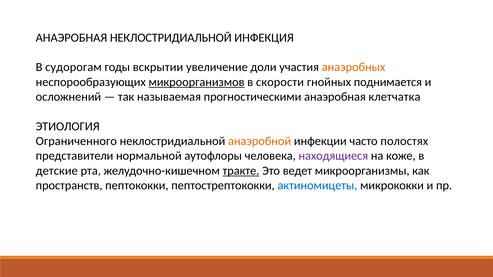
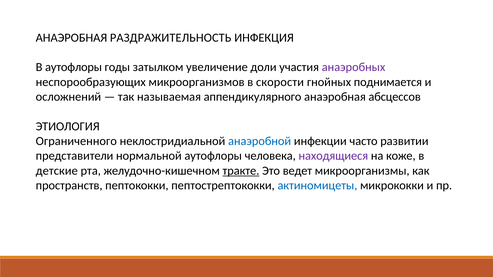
АНАЭРОБНАЯ НЕКЛОСТРИДИАЛЬНОЙ: НЕКЛОСТРИДИАЛЬНОЙ -> РАЗДРАЖИТЕЛЬНОСТЬ
В судорогам: судорогам -> аутофлоры
вскрытии: вскрытии -> затылком
анаэробных colour: orange -> purple
микроорганизмов underline: present -> none
прогностическими: прогностическими -> аппендикулярного
клетчатка: клетчатка -> абсцессов
анаэробной colour: orange -> blue
полостях: полостях -> развитии
